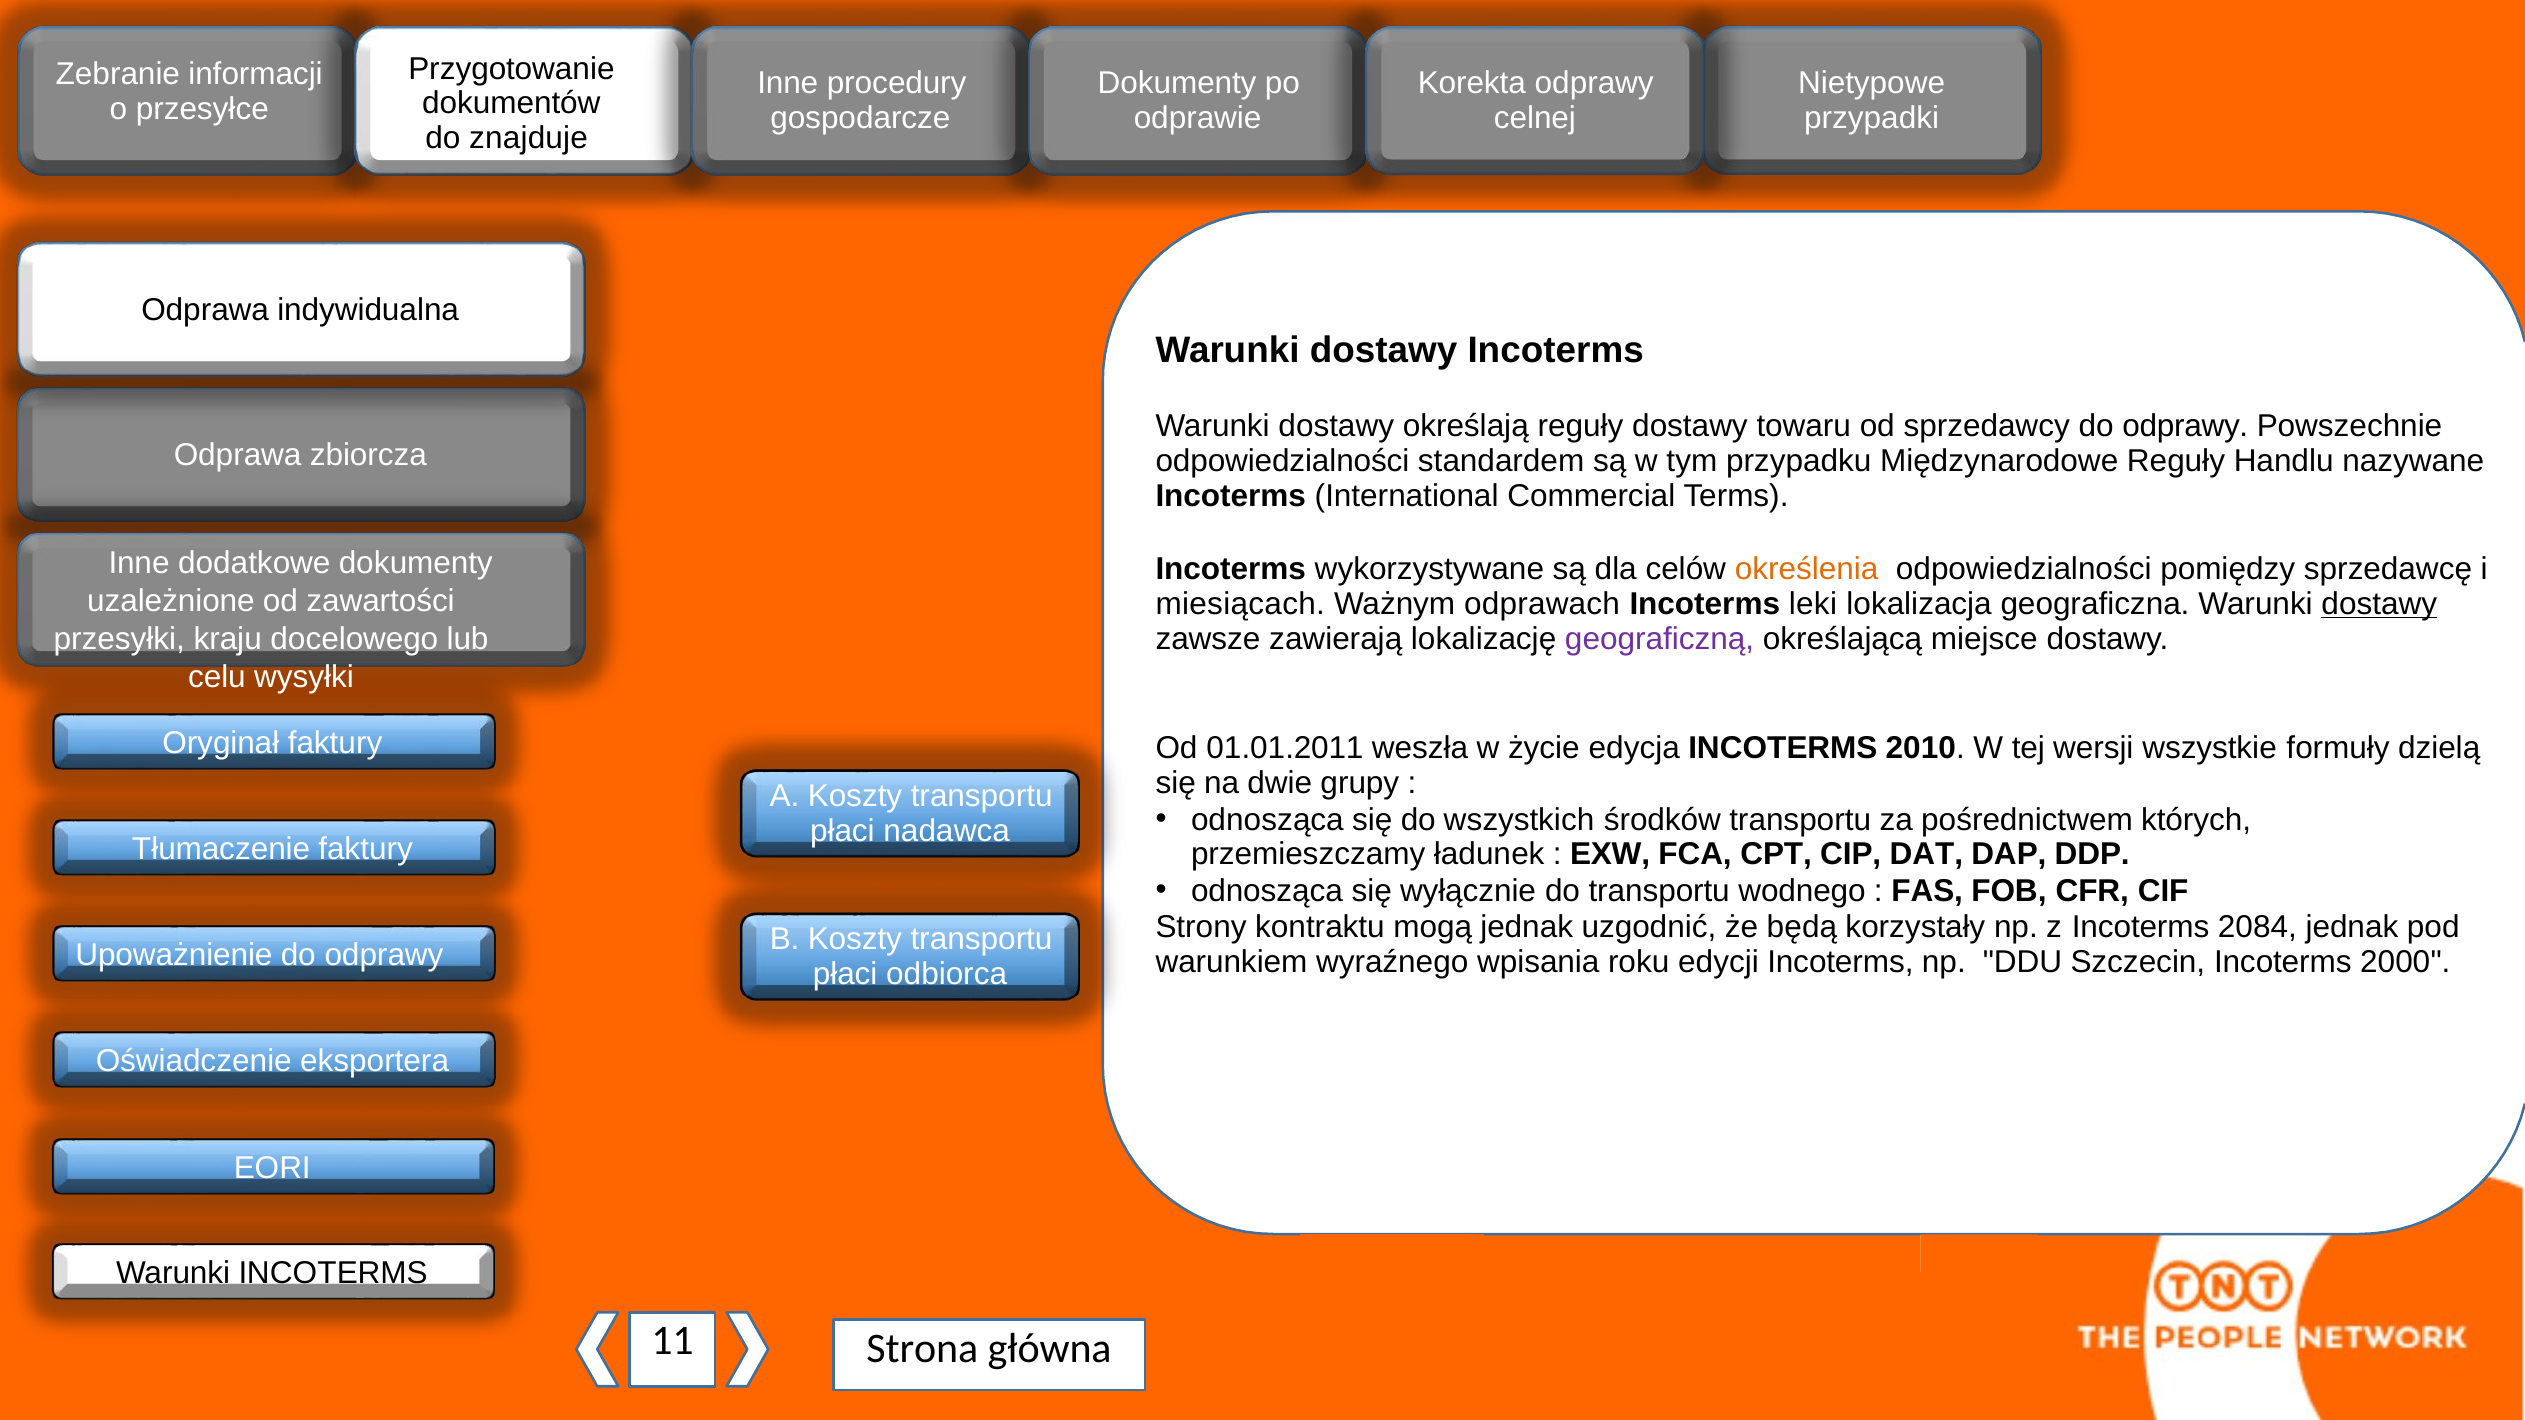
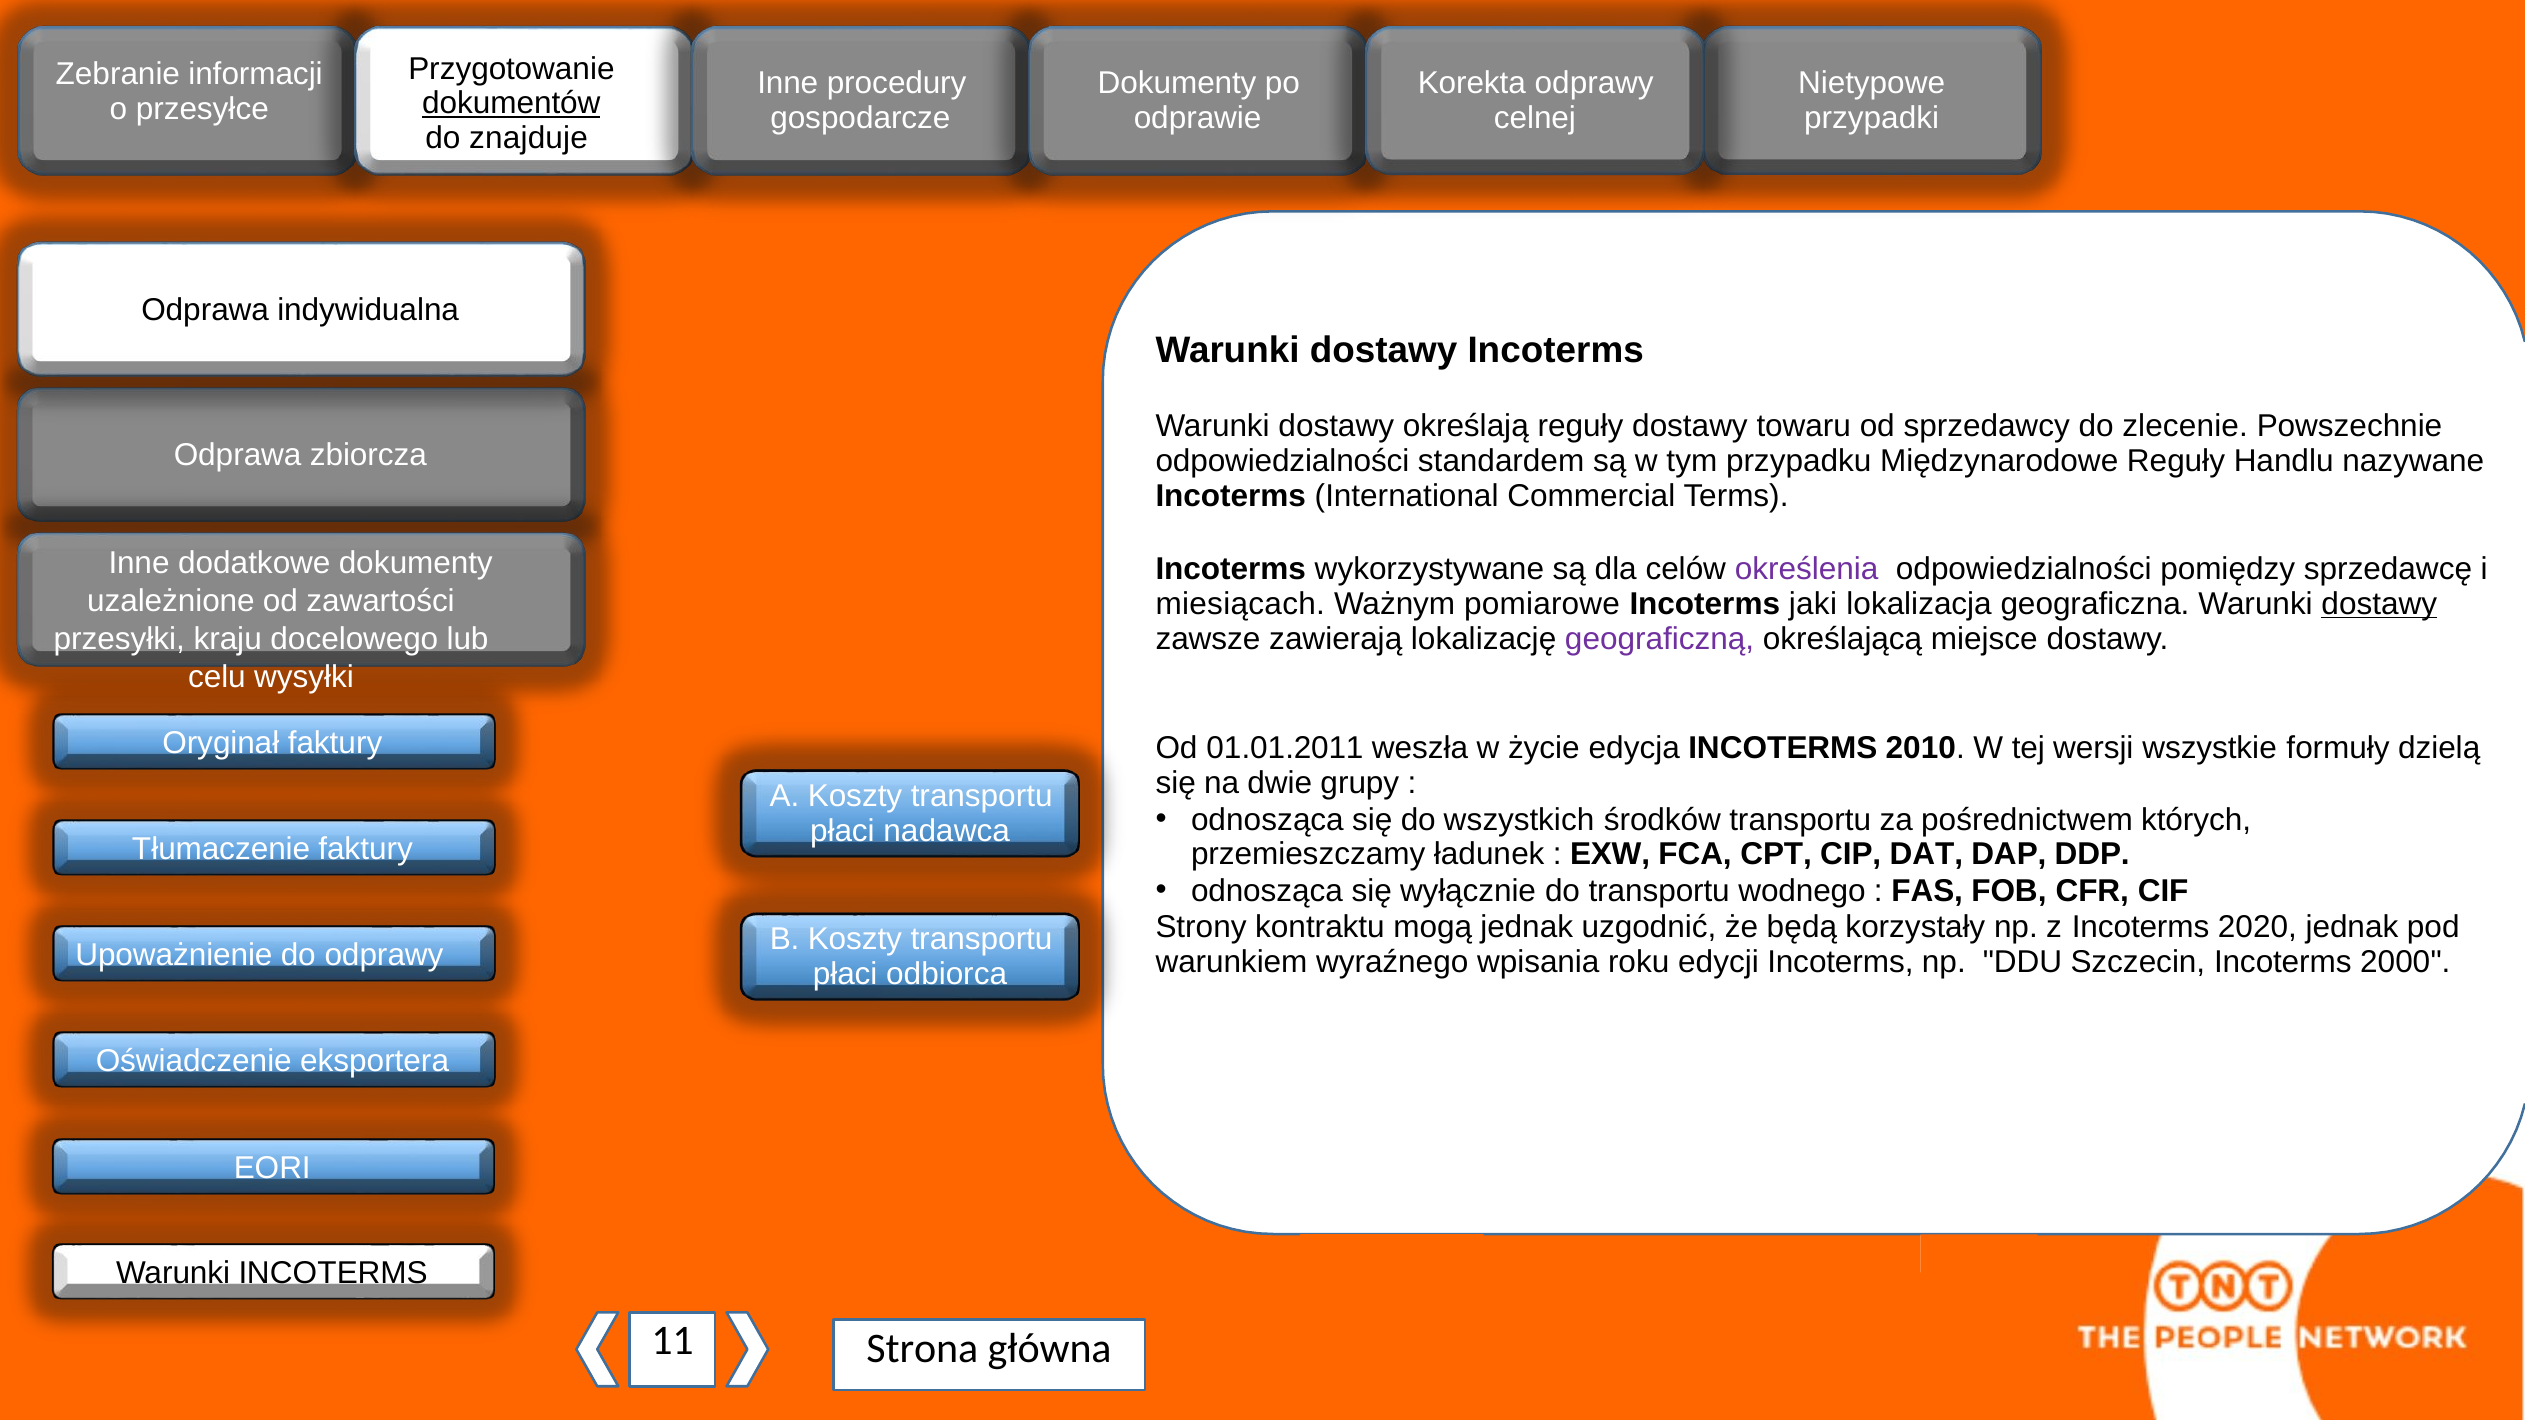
dokumentów underline: none -> present
sprzedawcy do odprawy: odprawy -> zlecenie
określenia colour: orange -> purple
odprawach: odprawach -> pomiarowe
leki: leki -> jaki
2084: 2084 -> 2020
